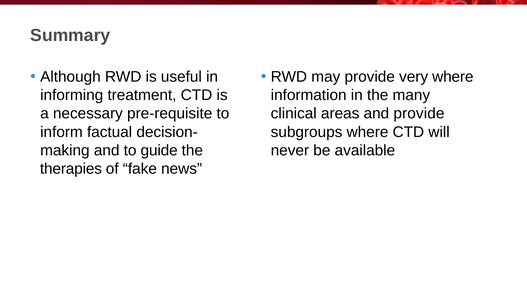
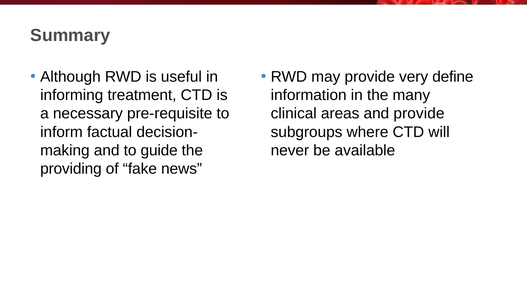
very where: where -> define
therapies: therapies -> providing
